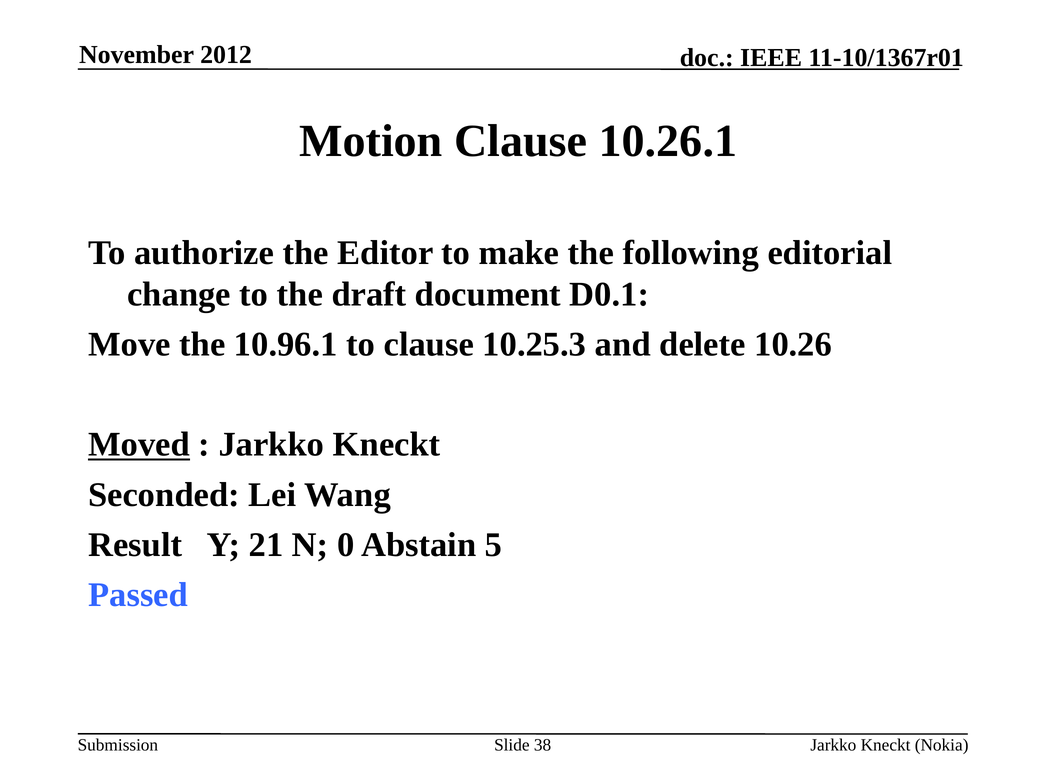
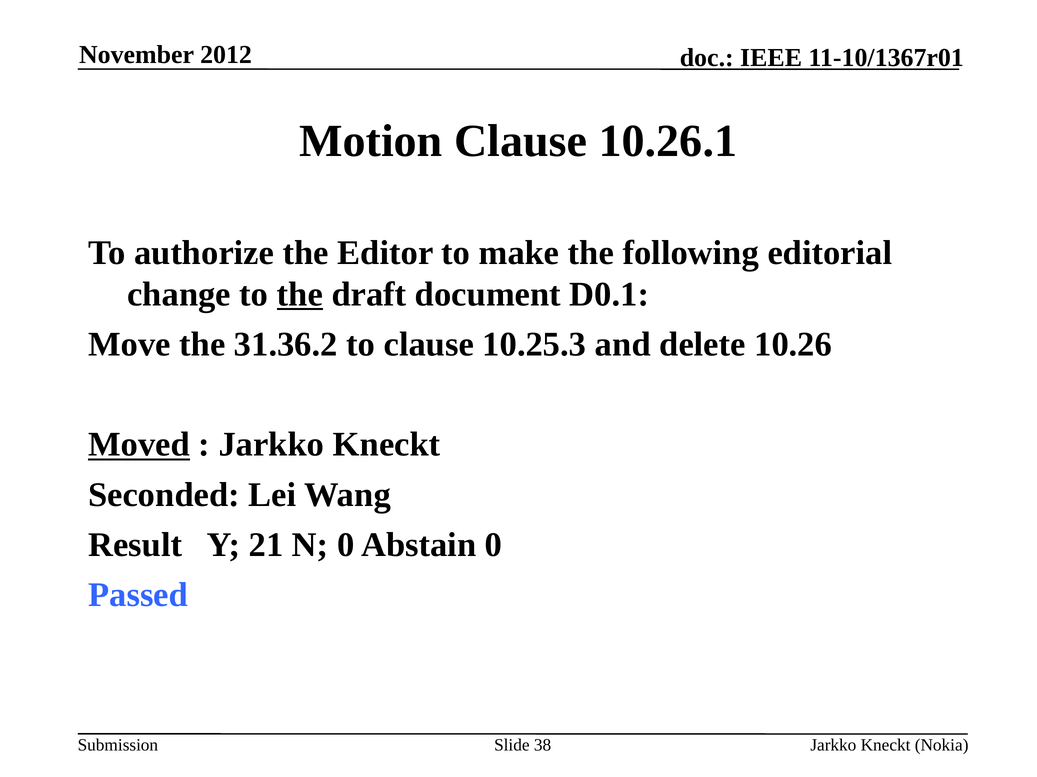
the at (300, 295) underline: none -> present
10.96.1: 10.96.1 -> 31.36.2
Abstain 5: 5 -> 0
